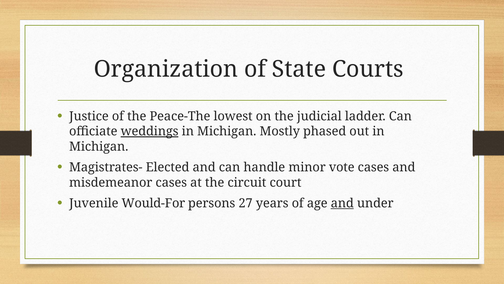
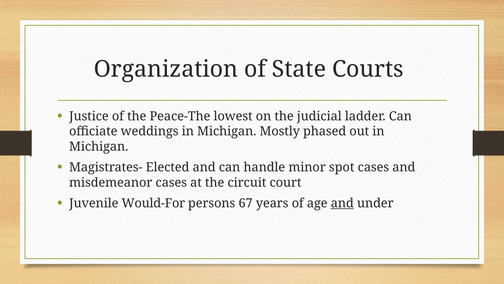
weddings underline: present -> none
vote: vote -> spot
27: 27 -> 67
